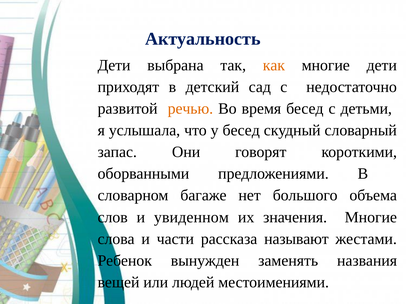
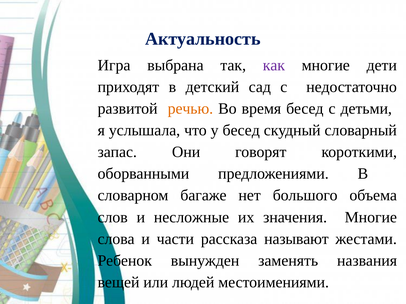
Дети at (114, 65): Дети -> Игра
как colour: orange -> purple
увиденном: увиденном -> несложные
